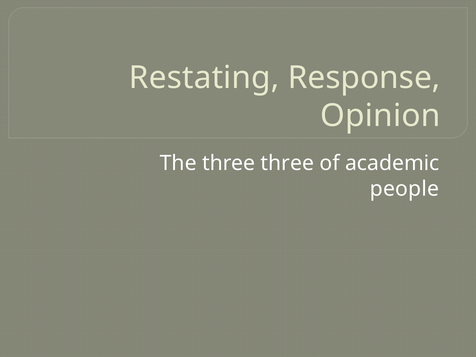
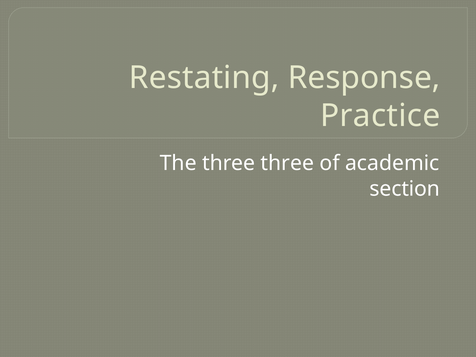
Opinion: Opinion -> Practice
people: people -> section
